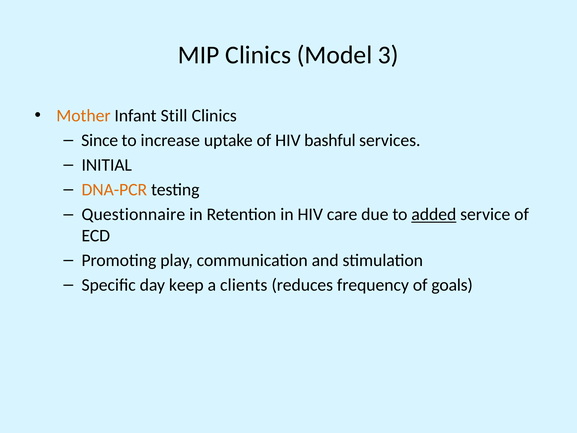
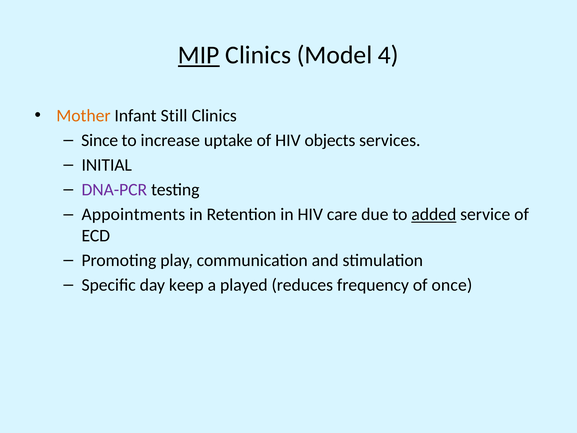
MIP underline: none -> present
3: 3 -> 4
bashful: bashful -> objects
DNA-PCR colour: orange -> purple
Questionnaire: Questionnaire -> Appointments
clients: clients -> played
goals: goals -> once
